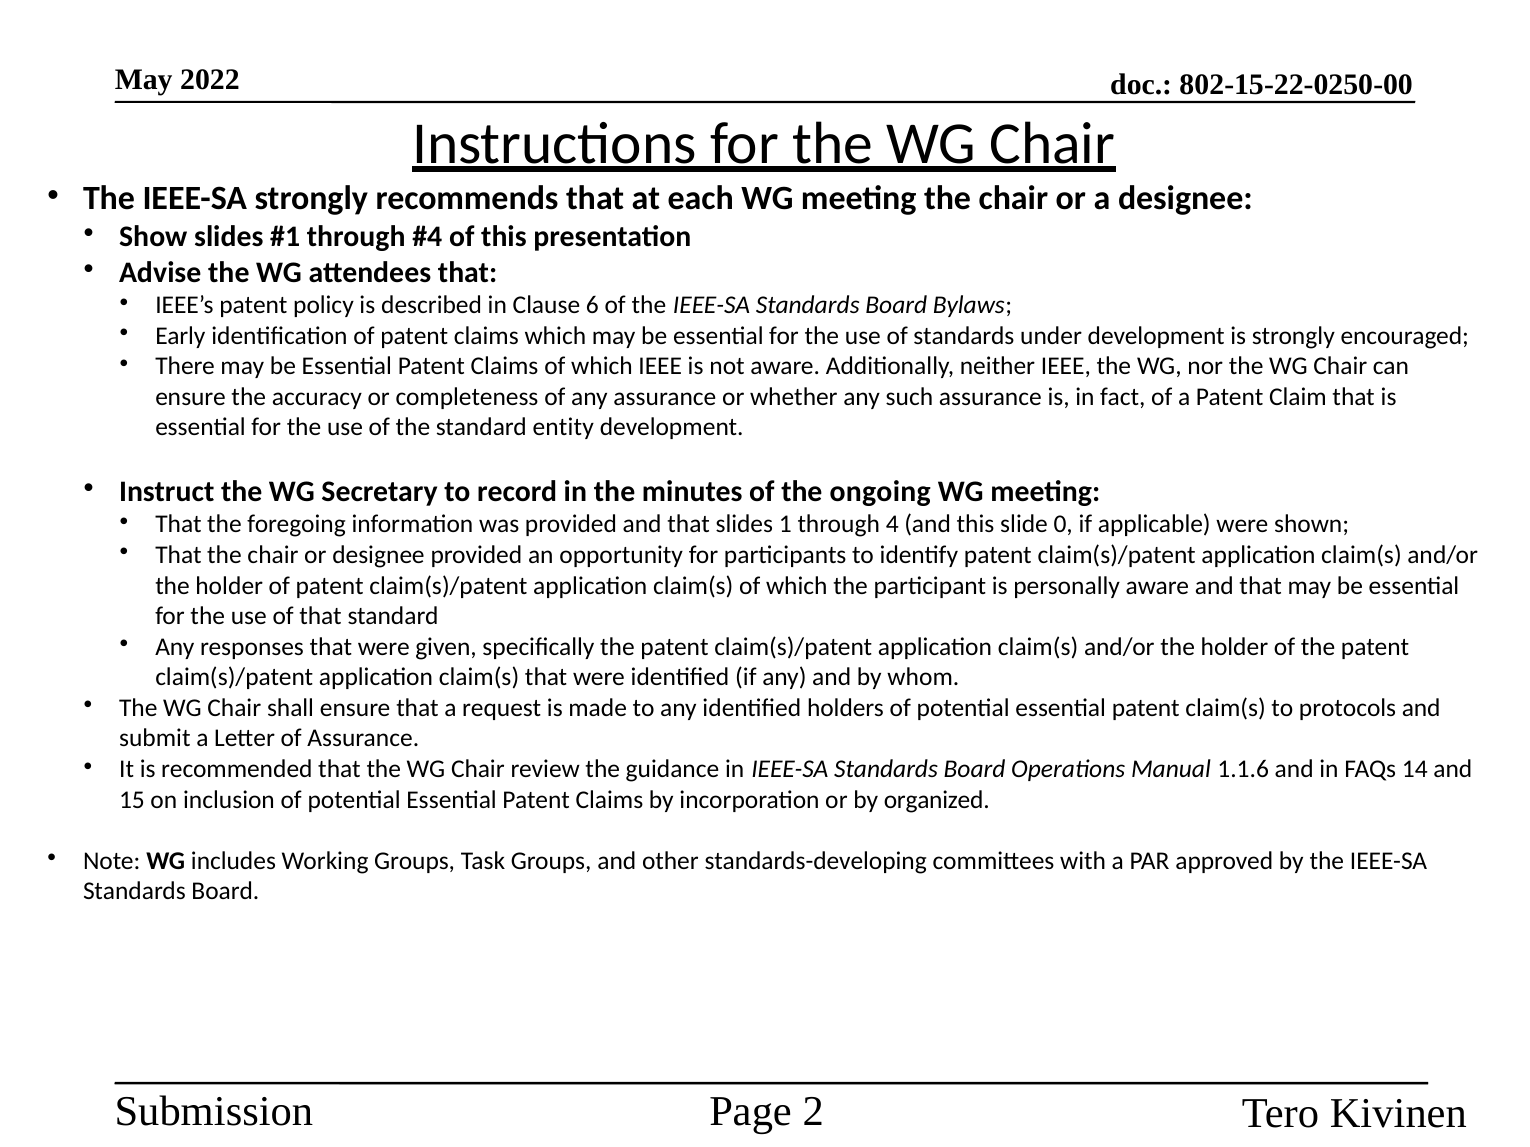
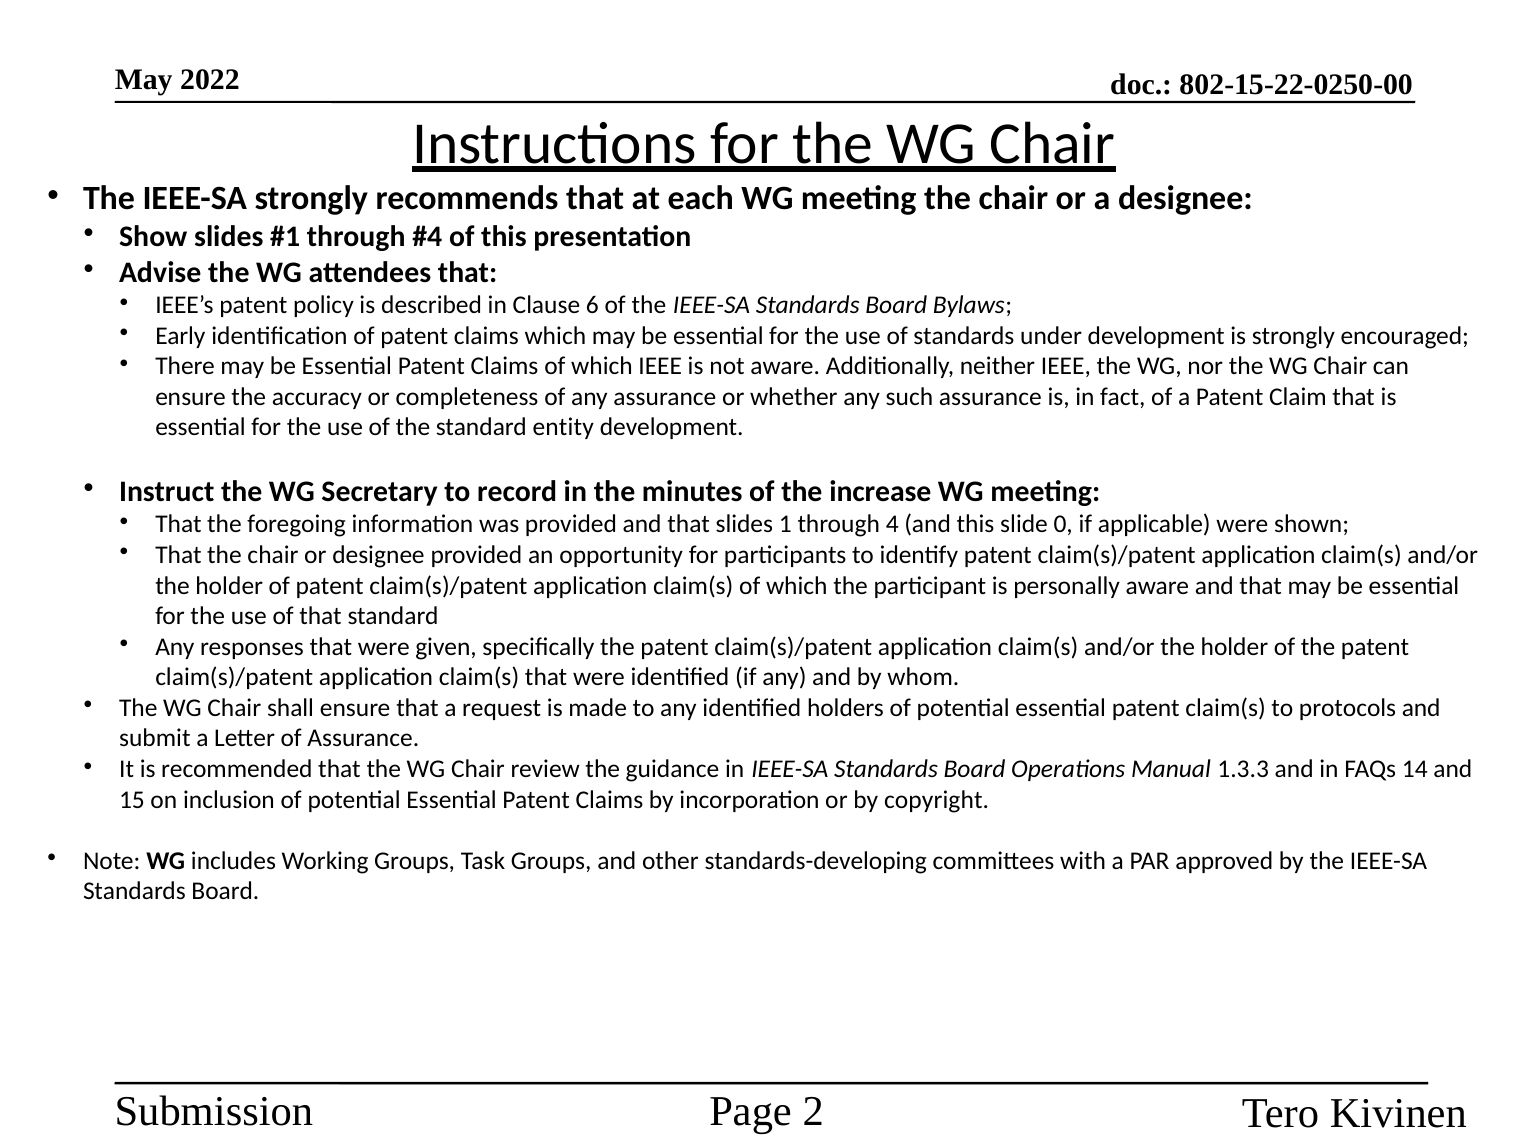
ongoing: ongoing -> increase
1.1.6: 1.1.6 -> 1.3.3
organized: organized -> copyright
